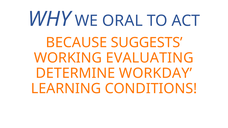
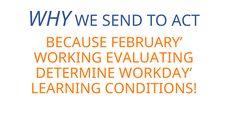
ORAL: ORAL -> SEND
SUGGESTS: SUGGESTS -> FEBRUARY
